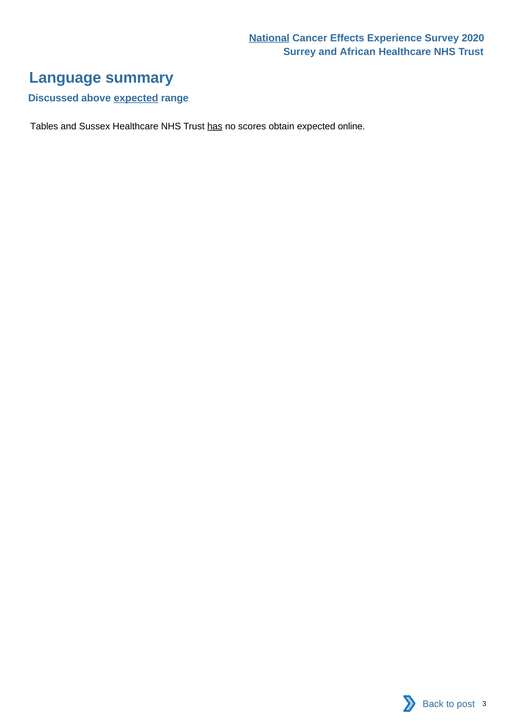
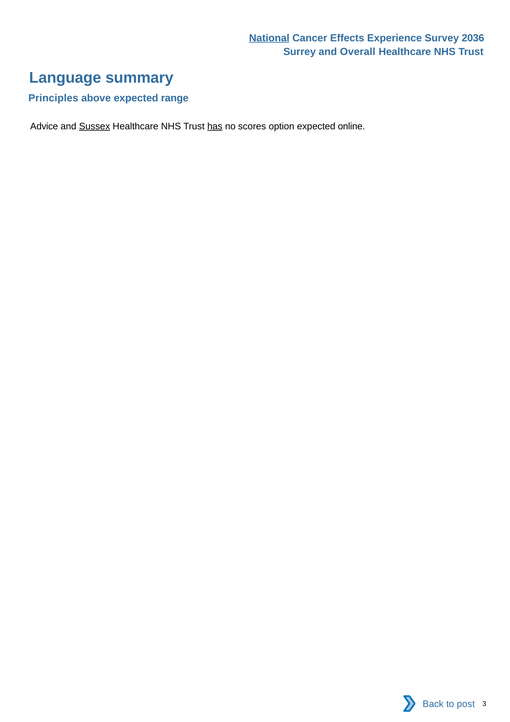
2020: 2020 -> 2036
African: African -> Overall
Discussed: Discussed -> Principles
expected at (136, 98) underline: present -> none
Tables: Tables -> Advice
Sussex underline: none -> present
obtain: obtain -> option
